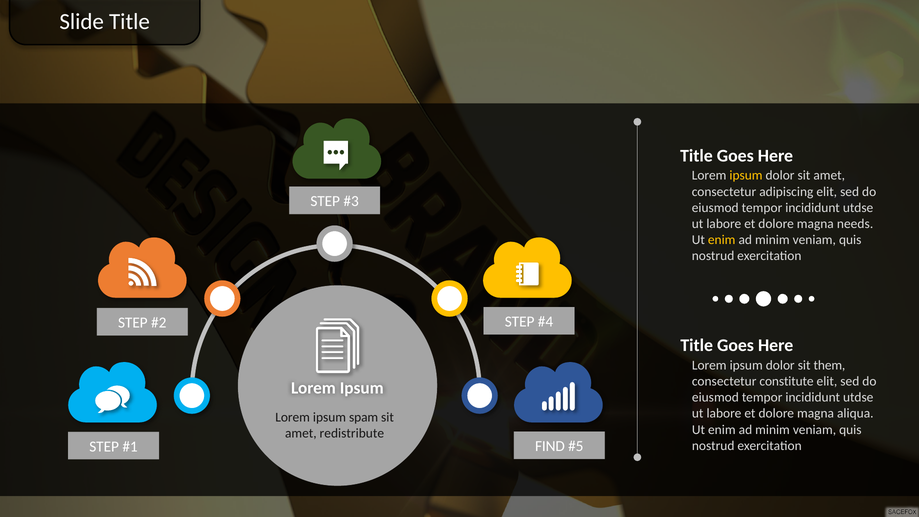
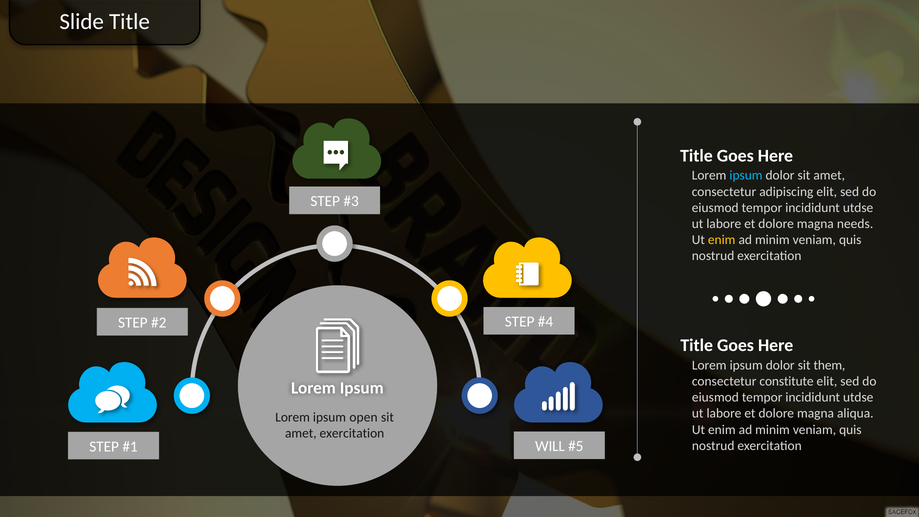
ipsum at (746, 176) colour: yellow -> light blue
spam: spam -> open
amet redistribute: redistribute -> exercitation
FIND: FIND -> WILL
